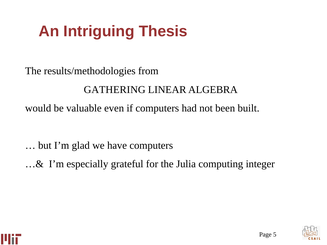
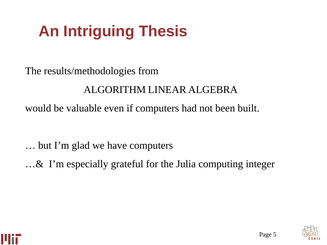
GATHERING: GATHERING -> ALGORITHM
